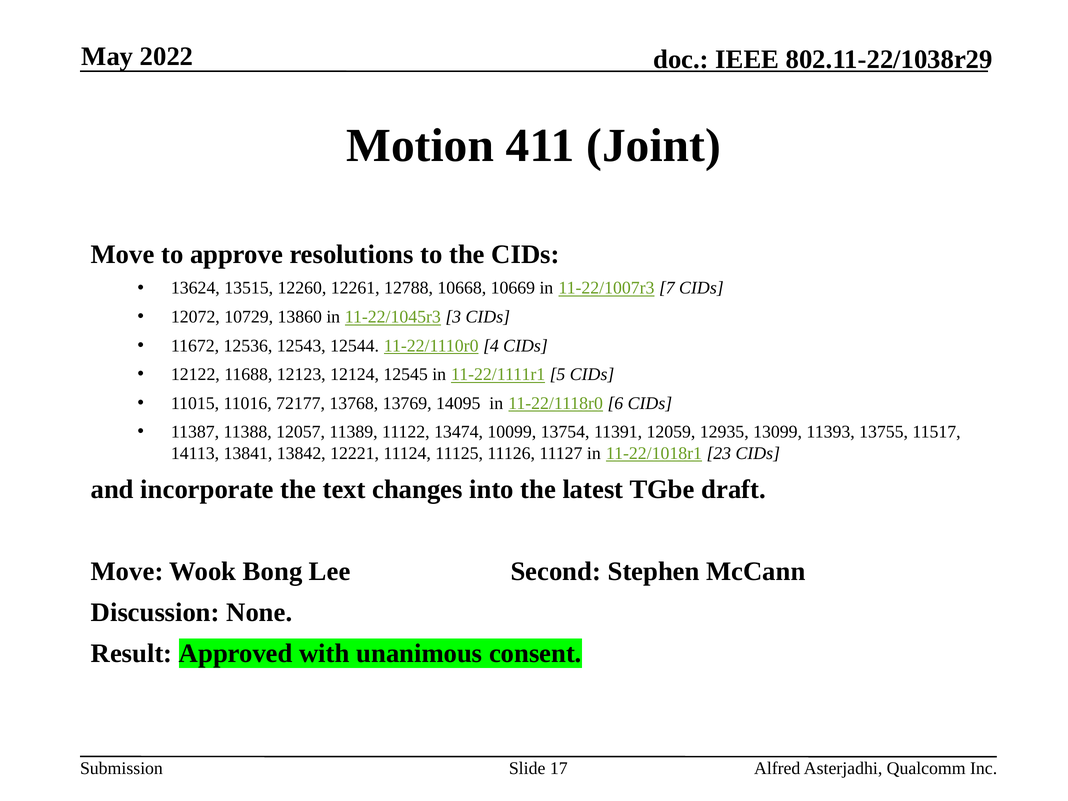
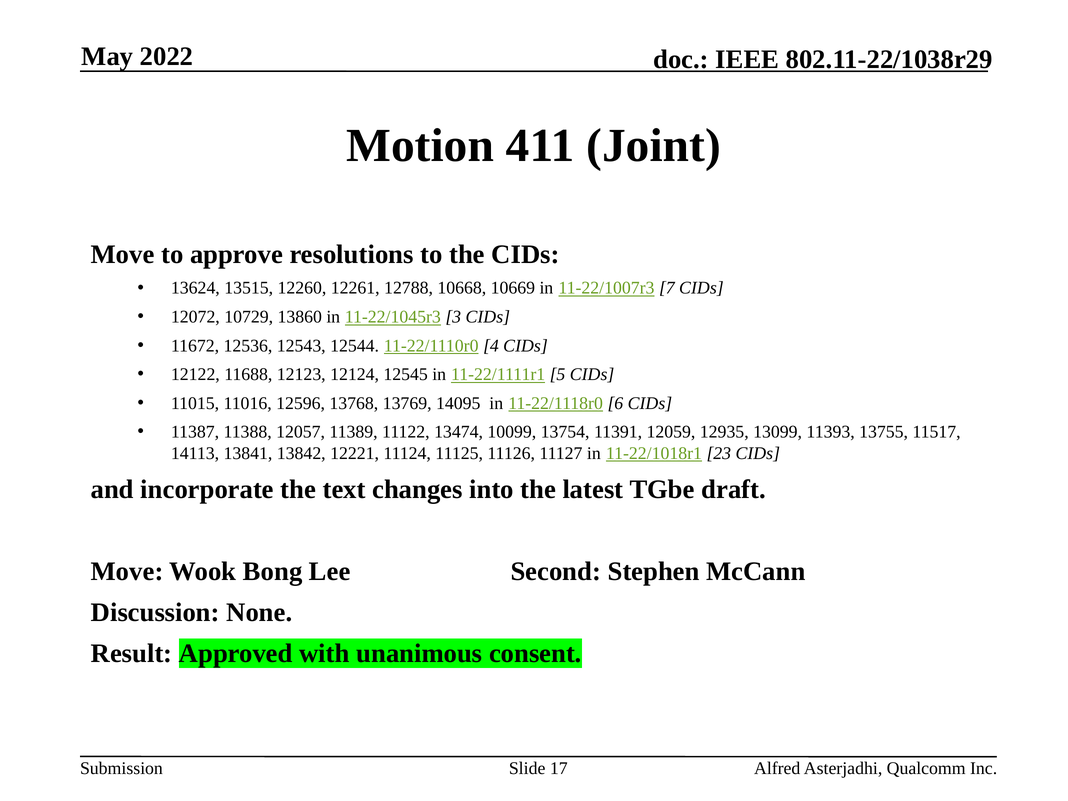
72177: 72177 -> 12596
